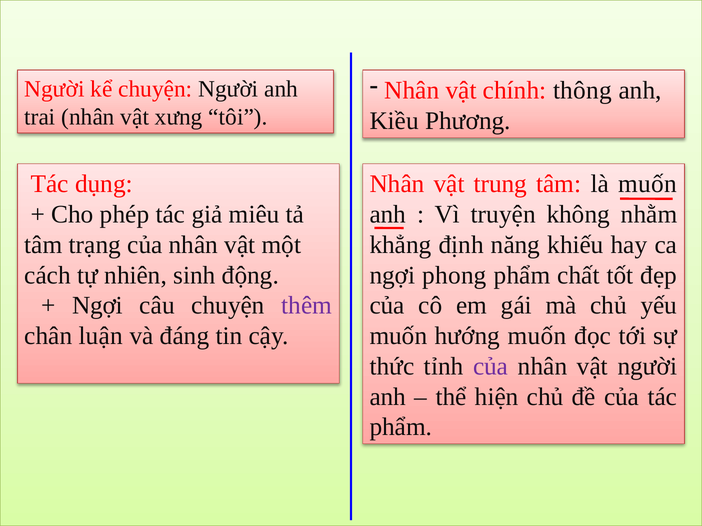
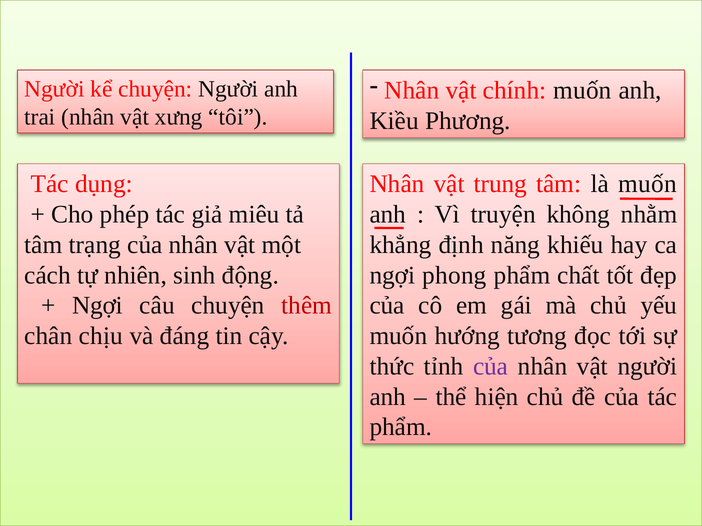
chính thông: thông -> muốn
thêm colour: purple -> red
luận: luận -> chịu
hướng muốn: muốn -> tương
